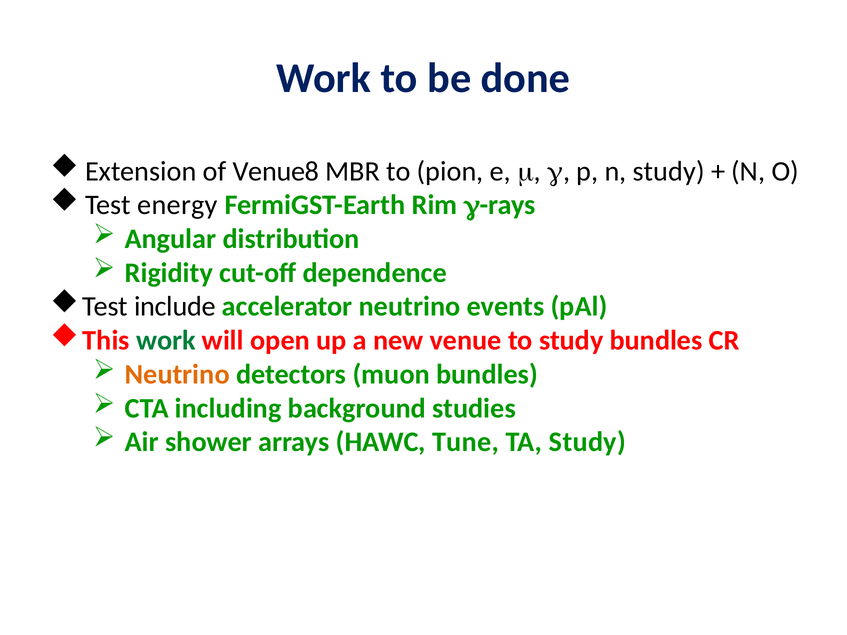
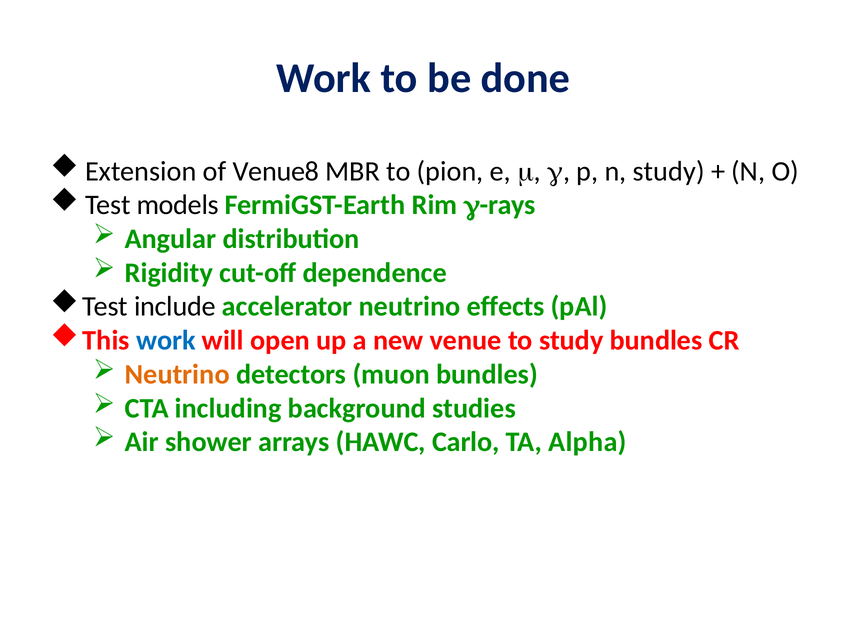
energy: energy -> models
events: events -> effects
work at (166, 341) colour: green -> blue
Tune: Tune -> Carlo
TA Study: Study -> Alpha
